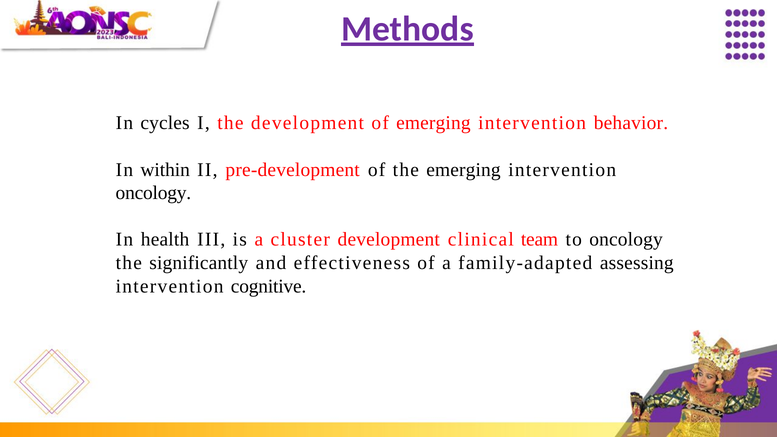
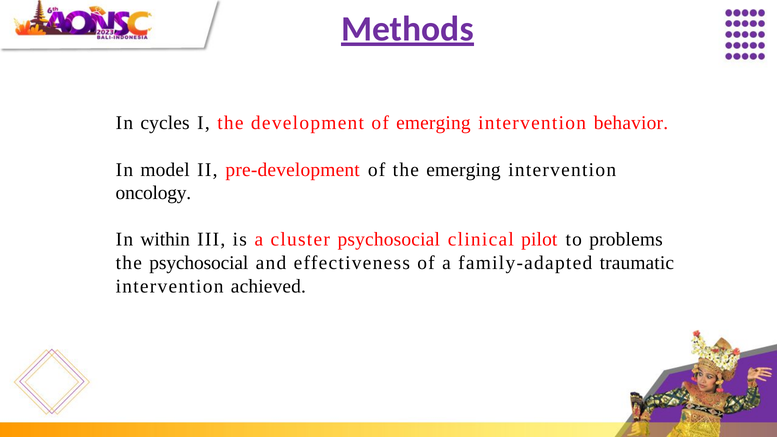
within: within -> model
health: health -> within
cluster development: development -> psychosocial
team: team -> pilot
to oncology: oncology -> problems
the significantly: significantly -> psychosocial
assessing: assessing -> traumatic
cognitive: cognitive -> achieved
